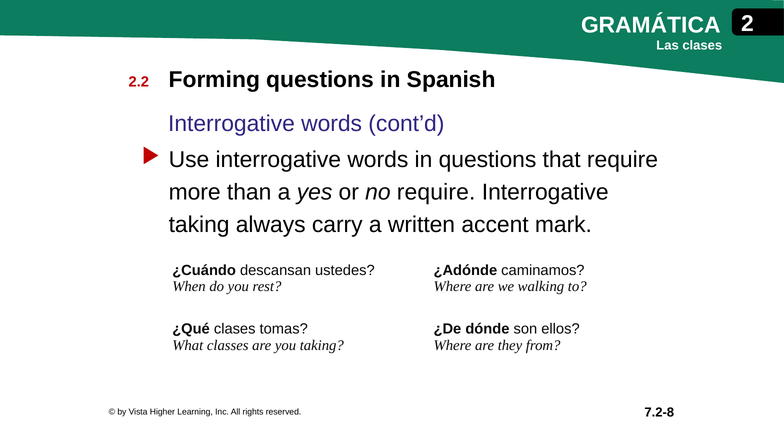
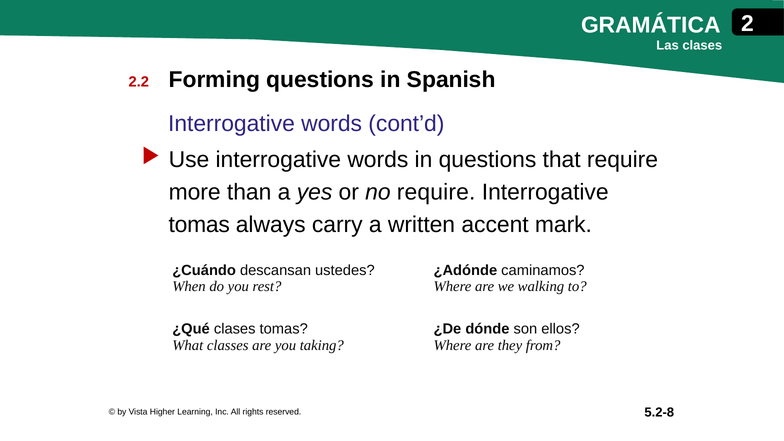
taking at (199, 225): taking -> tomas
7.2-8: 7.2-8 -> 5.2-8
